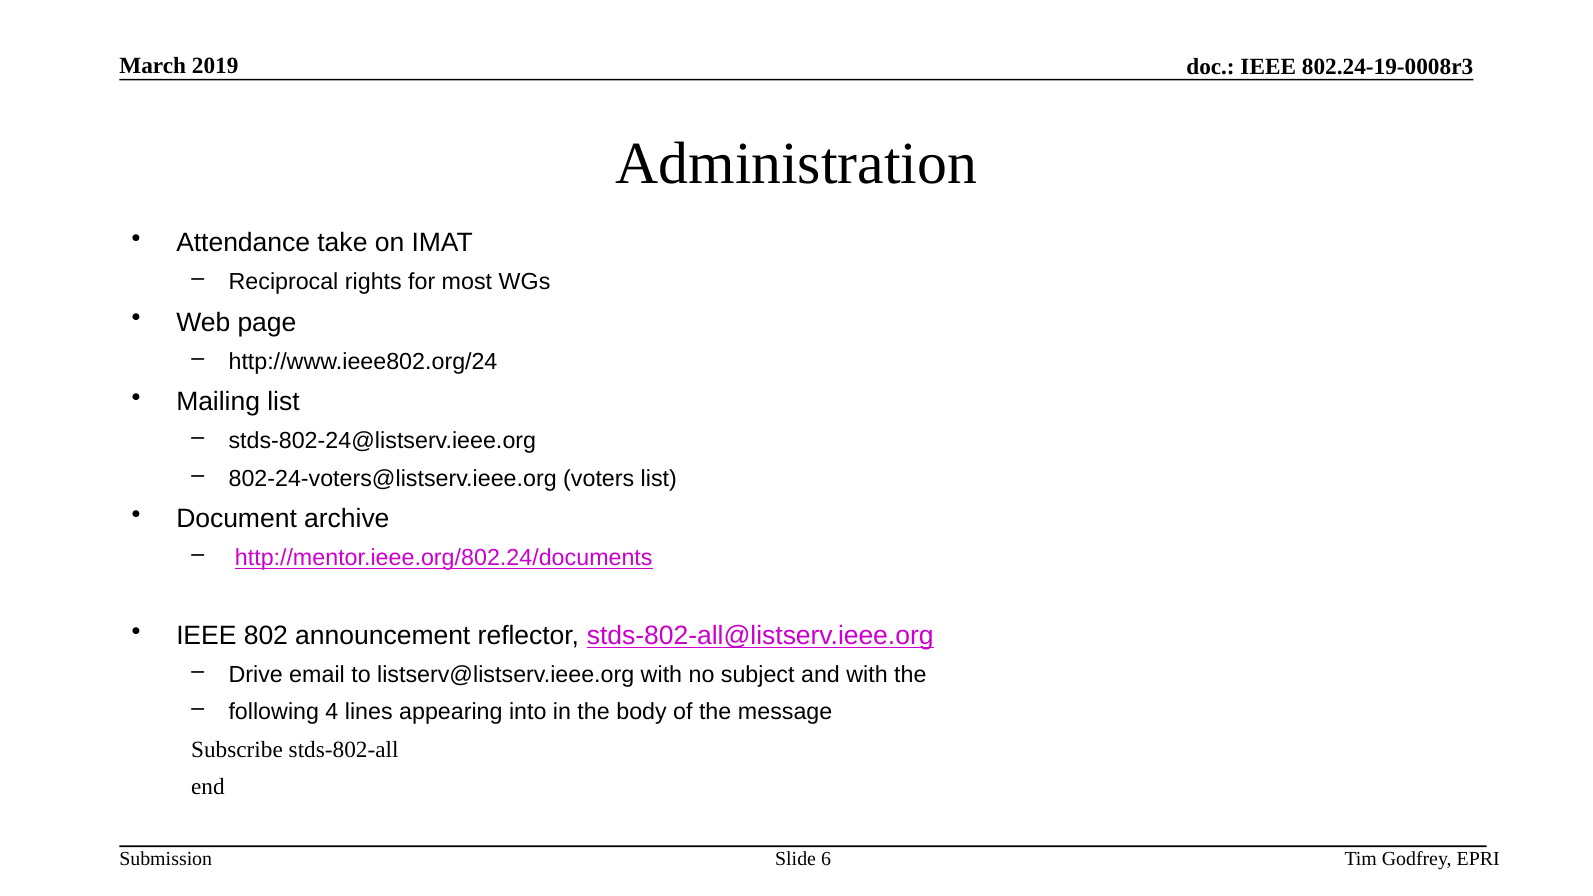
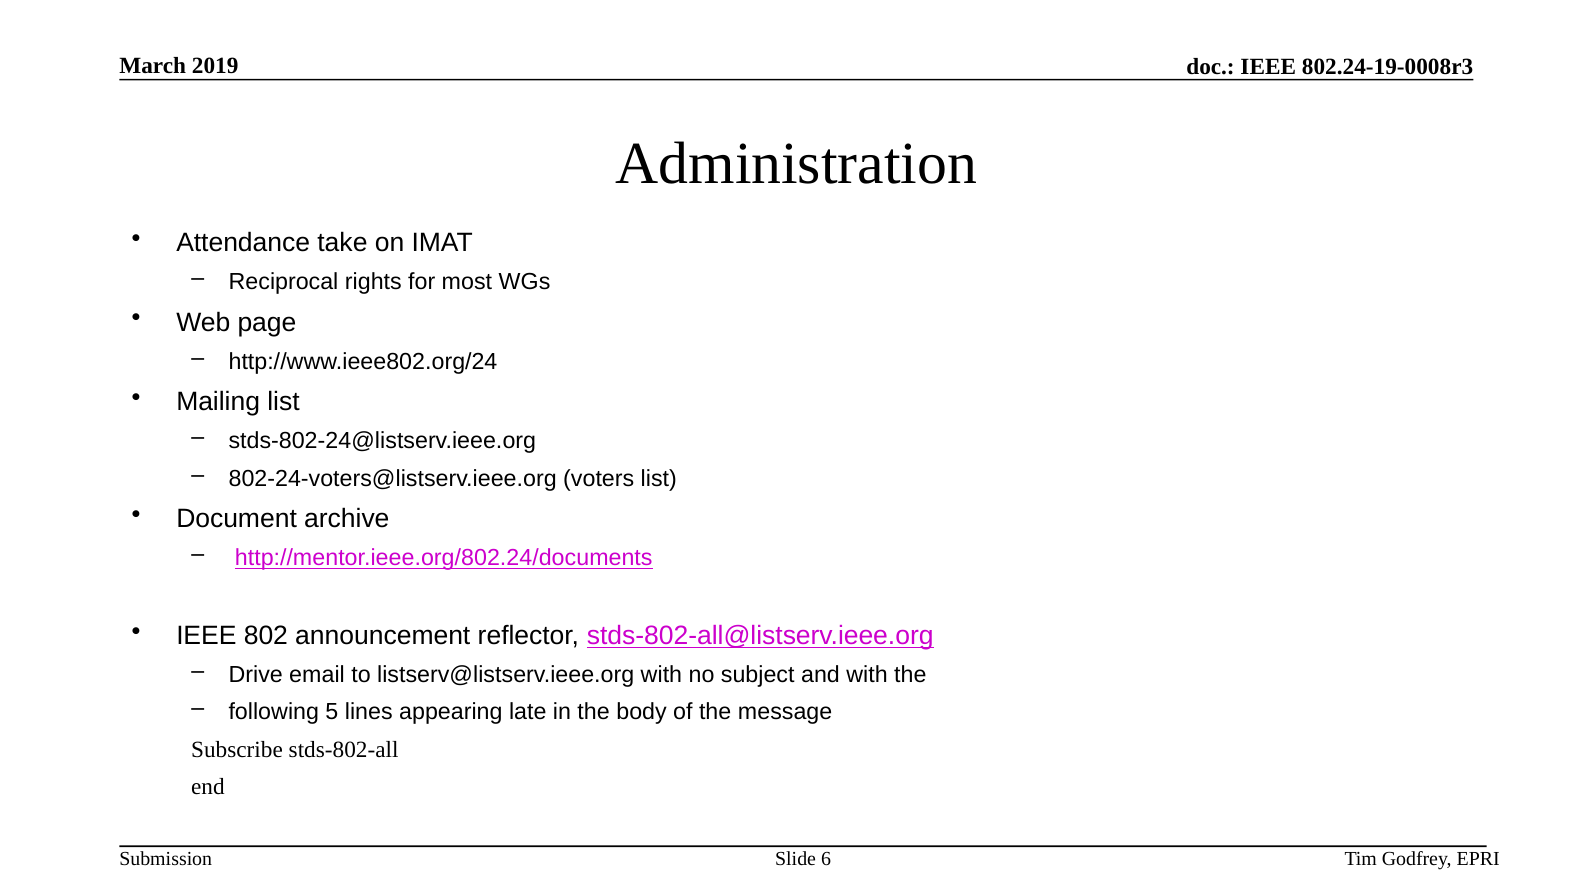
4: 4 -> 5
into: into -> late
